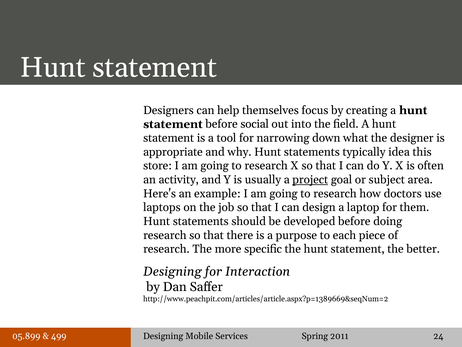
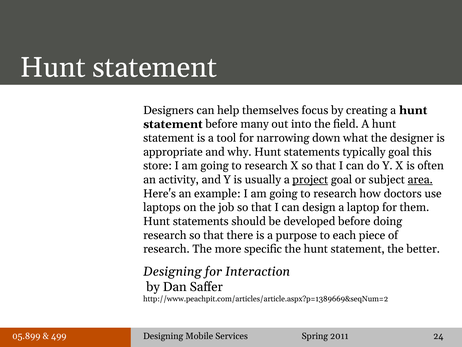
social: social -> many
typically idea: idea -> goal
area underline: none -> present
